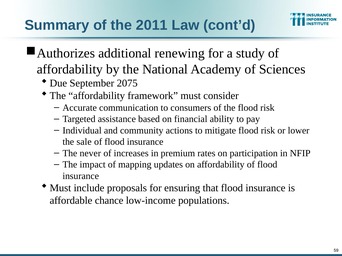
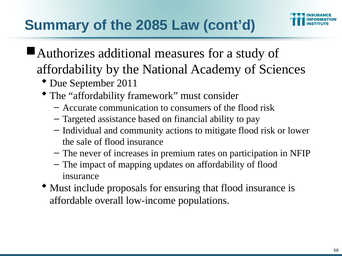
2011: 2011 -> 2085
renewing: renewing -> measures
2075: 2075 -> 2011
chance: chance -> overall
